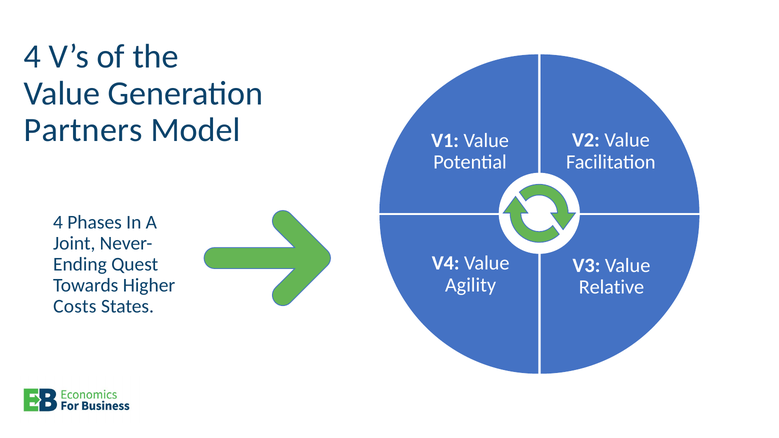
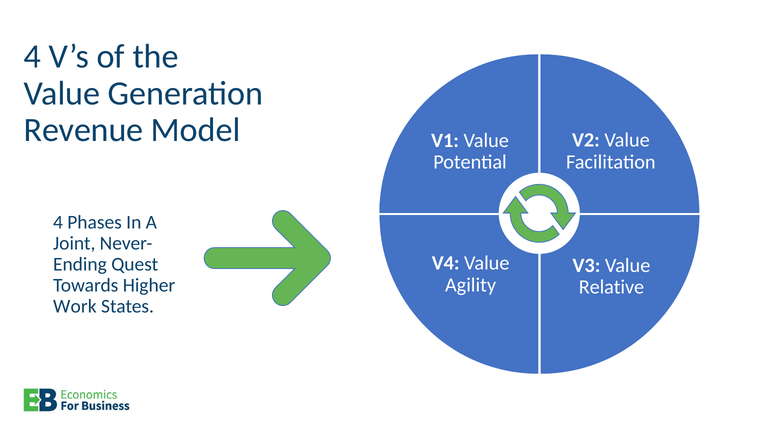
Partners: Partners -> Revenue
Costs: Costs -> Work
